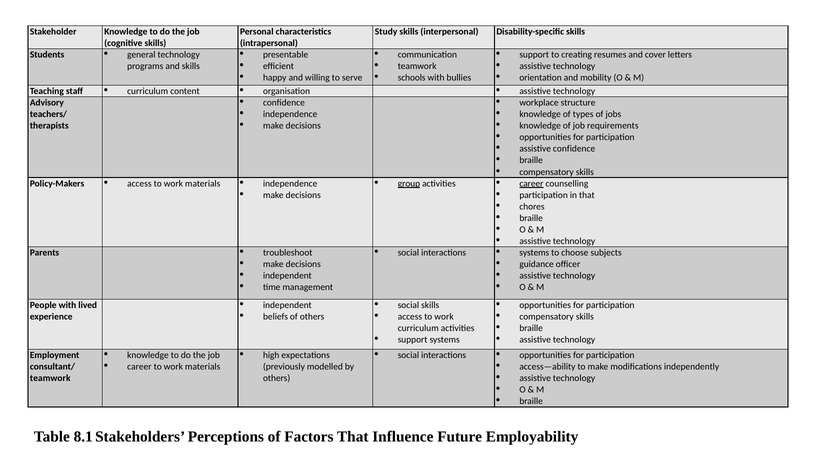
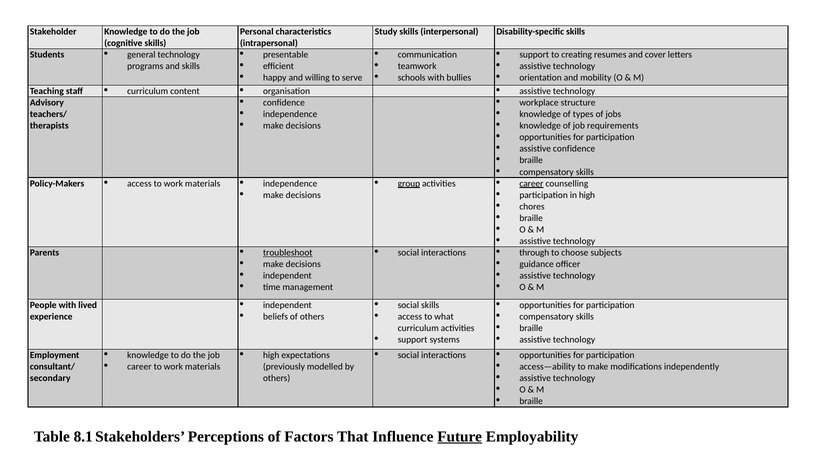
in that: that -> high
systems at (534, 253): systems -> through
troubleshoot underline: none -> present
work at (444, 317): work -> what
teamwork at (50, 378): teamwork -> secondary
Future underline: none -> present
